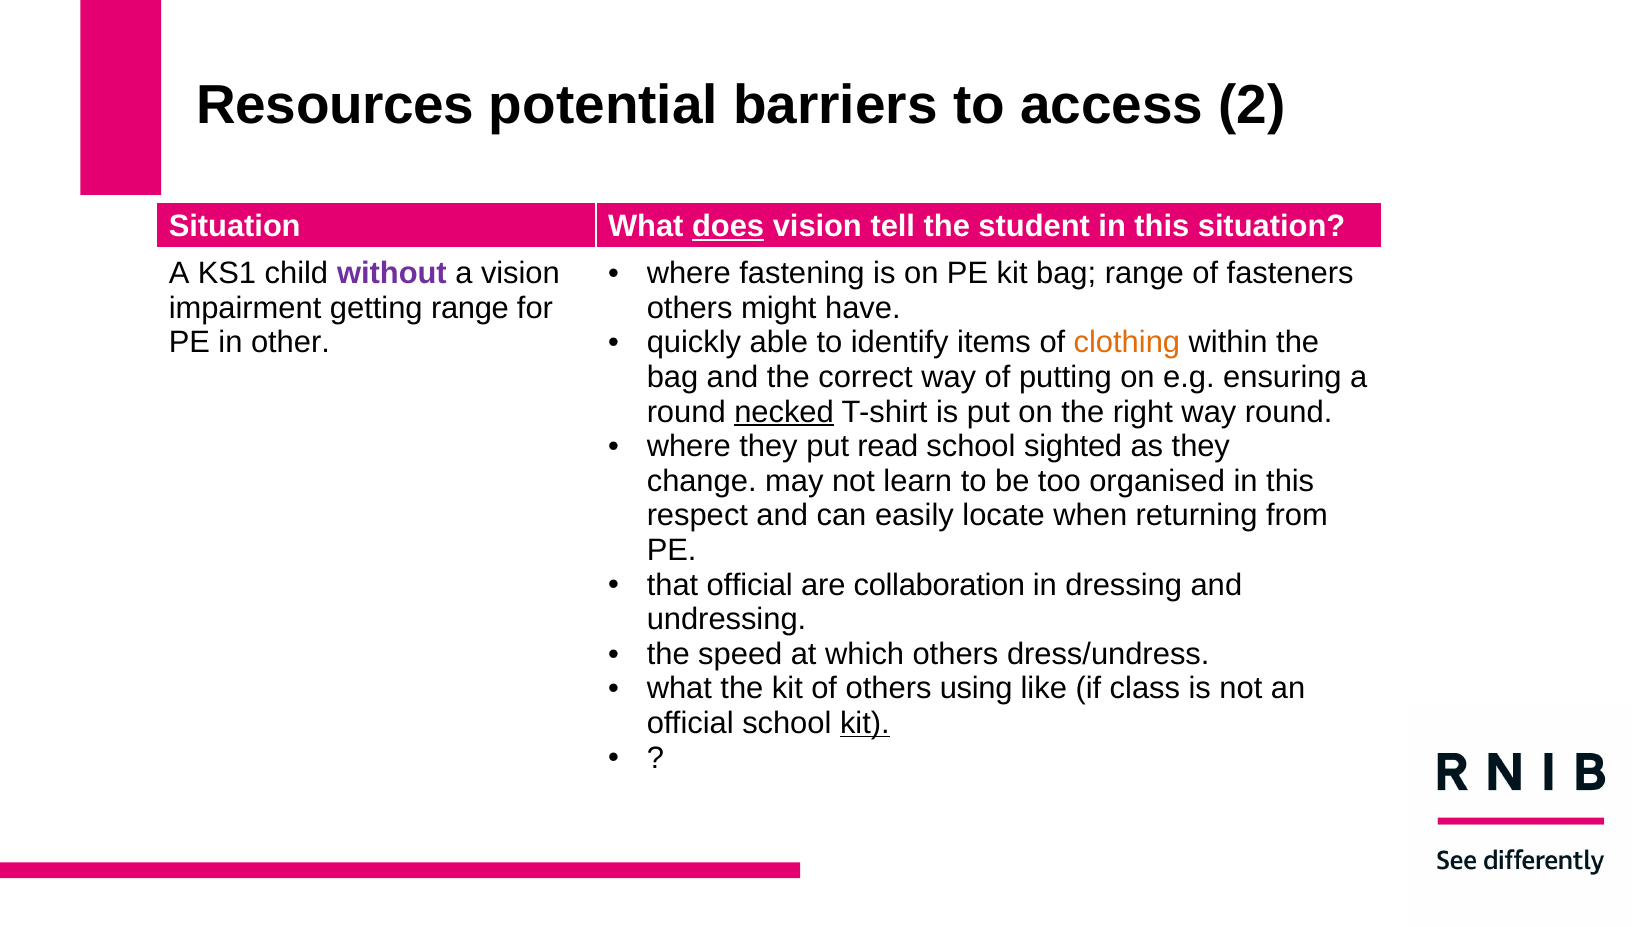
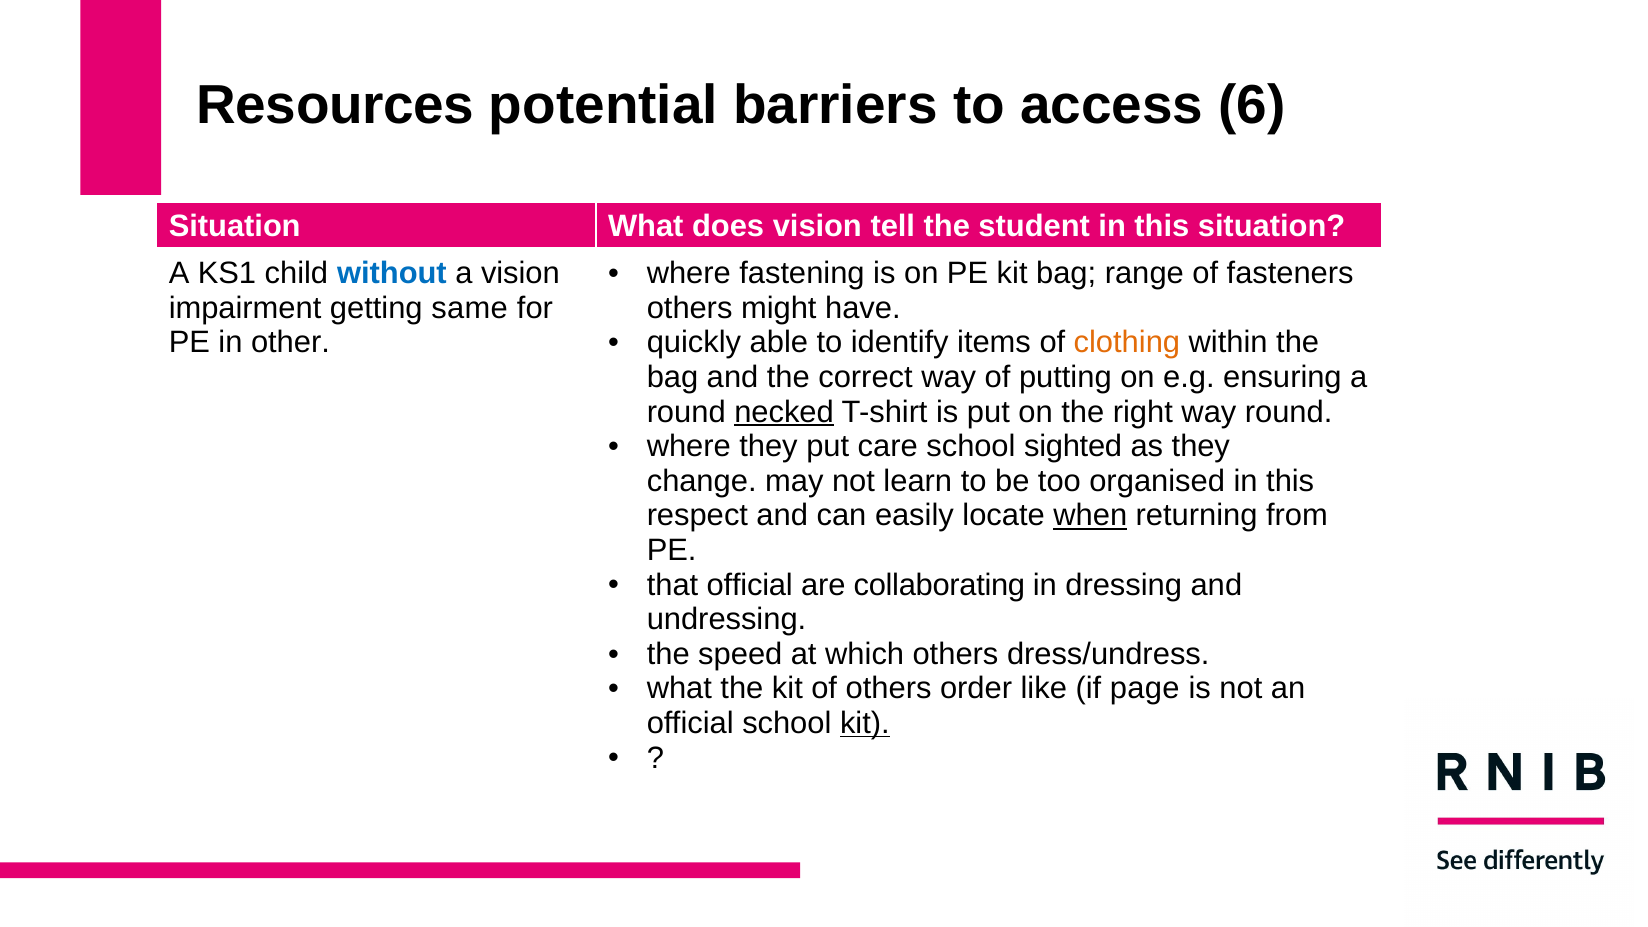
2: 2 -> 6
does underline: present -> none
without colour: purple -> blue
getting range: range -> same
read: read -> care
when underline: none -> present
collaboration: collaboration -> collaborating
using: using -> order
class: class -> page
